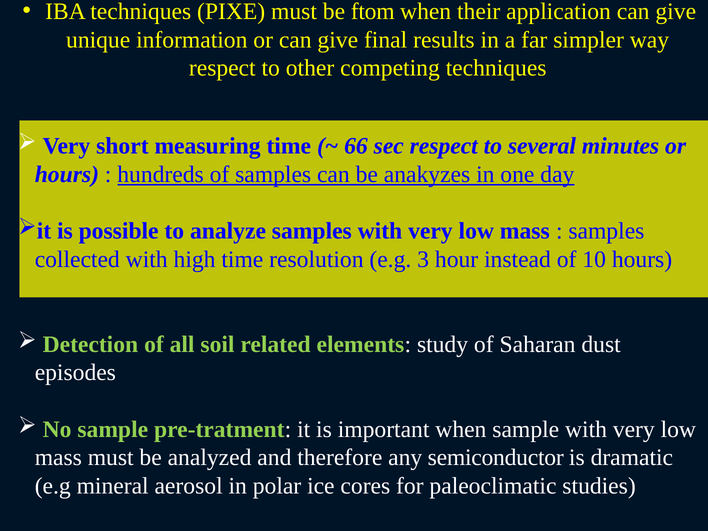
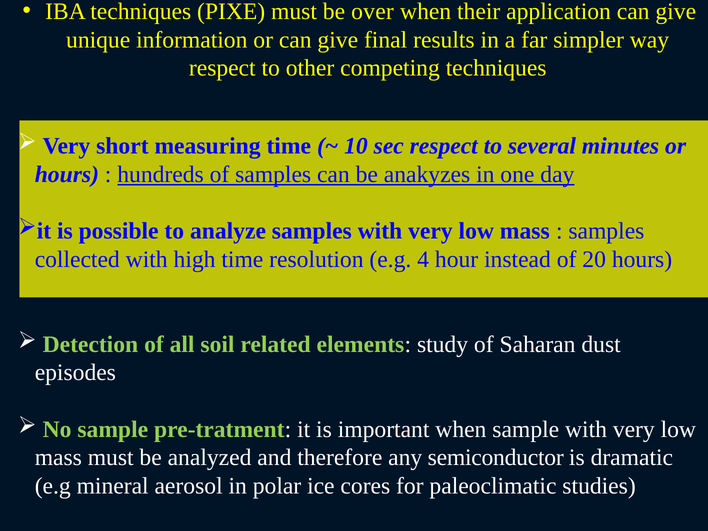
ftom: ftom -> over
66: 66 -> 10
3: 3 -> 4
10: 10 -> 20
